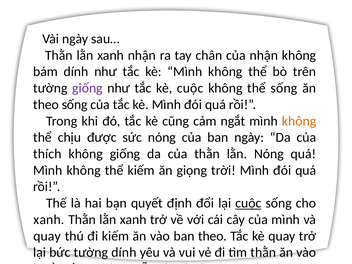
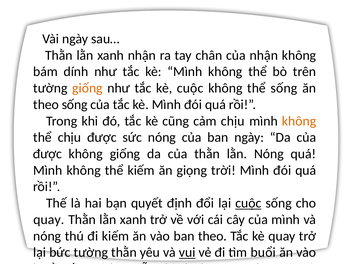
giống at (87, 88) colour: purple -> orange
cảm ngắt: ngắt -> chịu
thích at (47, 154): thích -> được
xanh at (49, 220): xanh -> quay
quay at (47, 236): quay -> nóng
tường dính: dính -> thằn
vui underline: none -> present
tìm thằn: thằn -> buổi
